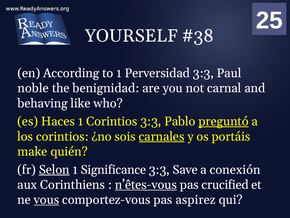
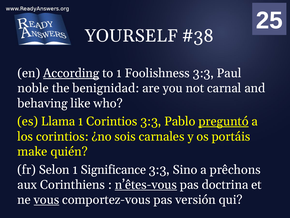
According underline: none -> present
Perversidad: Perversidad -> Foolishness
Haces: Haces -> Llama
carnales underline: present -> none
Selon underline: present -> none
Save: Save -> Sino
conexión: conexión -> prêchons
crucified: crucified -> doctrina
aspirez: aspirez -> versión
